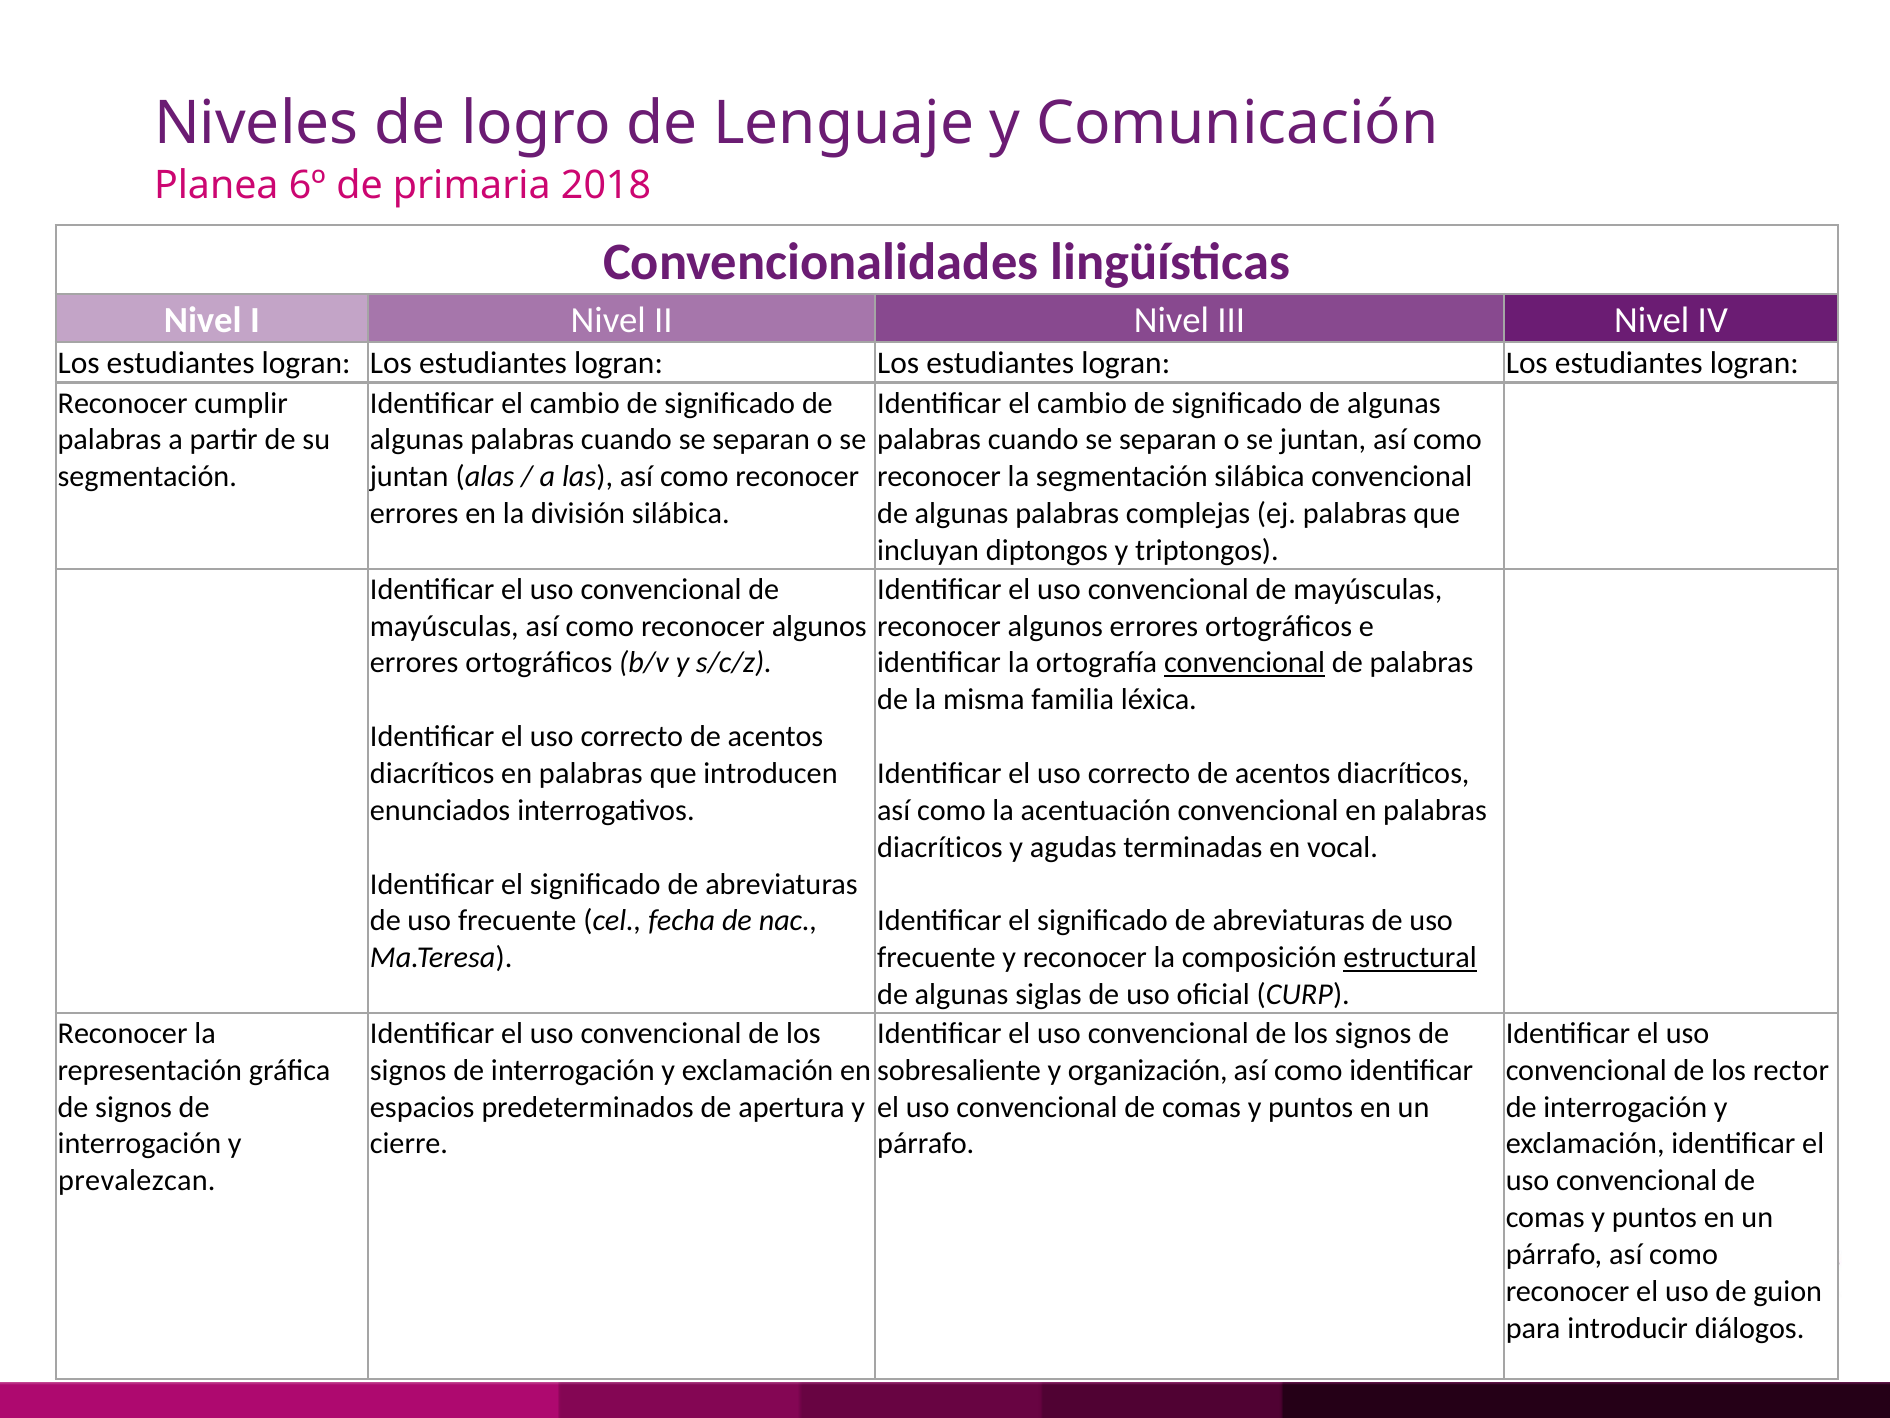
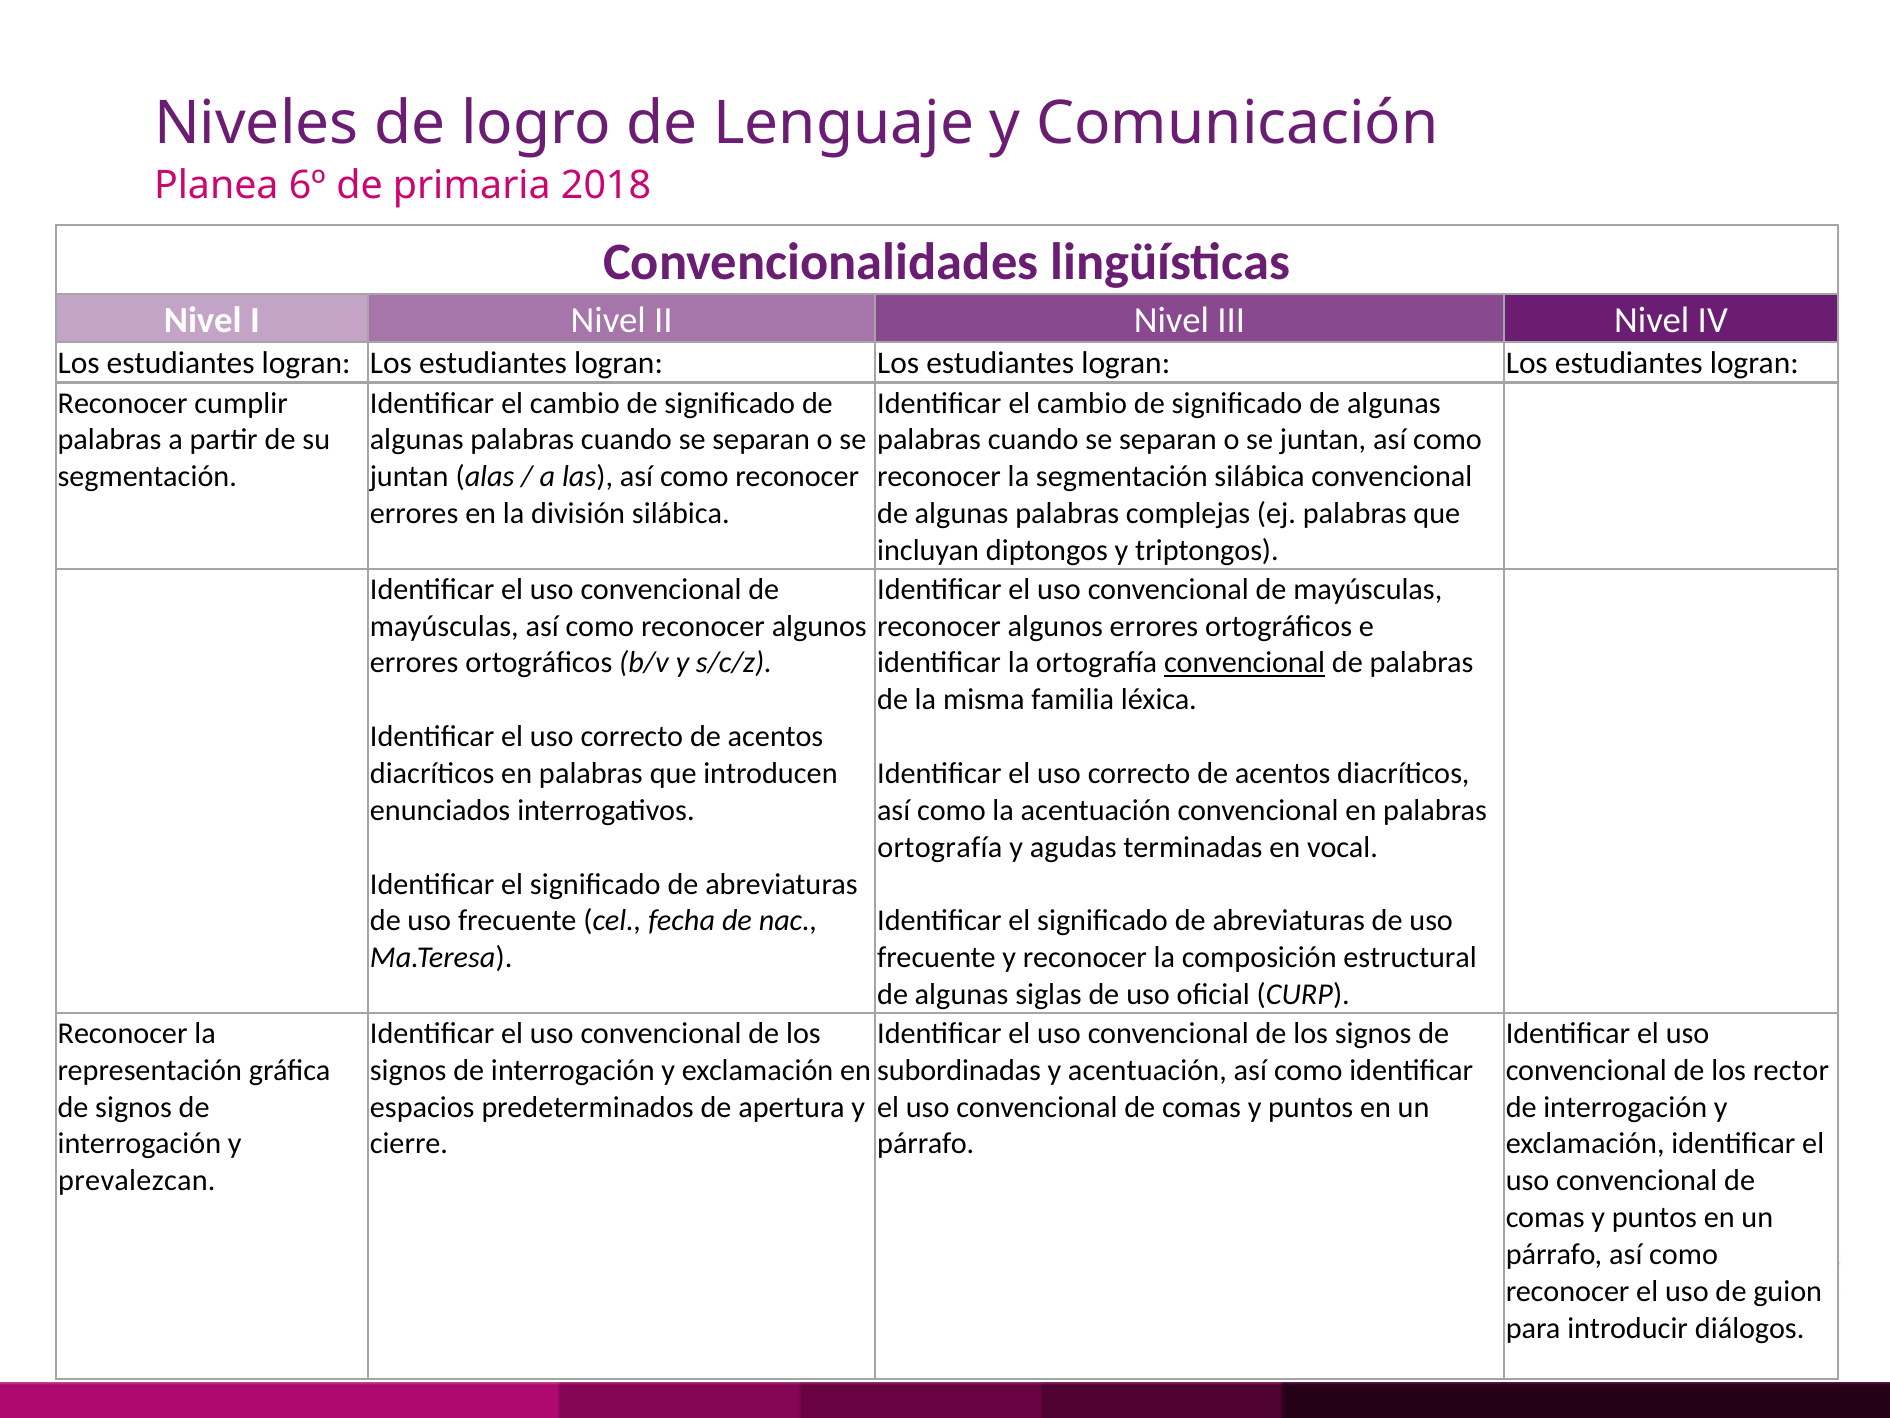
diacríticos at (940, 847): diacríticos -> ortografía
estructural underline: present -> none
sobresaliente: sobresaliente -> subordinadas
y organización: organización -> acentuación
